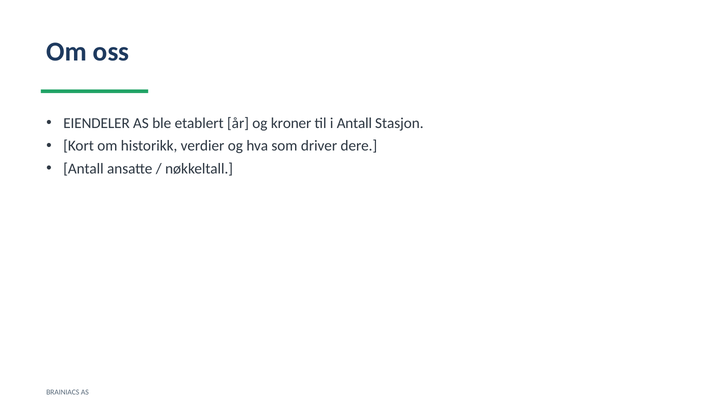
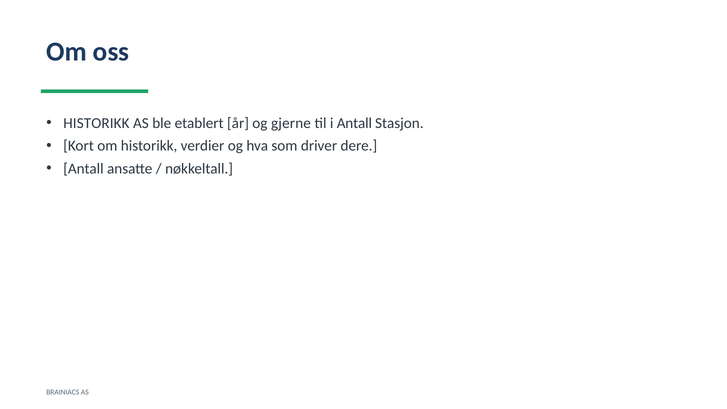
EIENDELER at (97, 123): EIENDELER -> HISTORIKK
kroner: kroner -> gjerne
